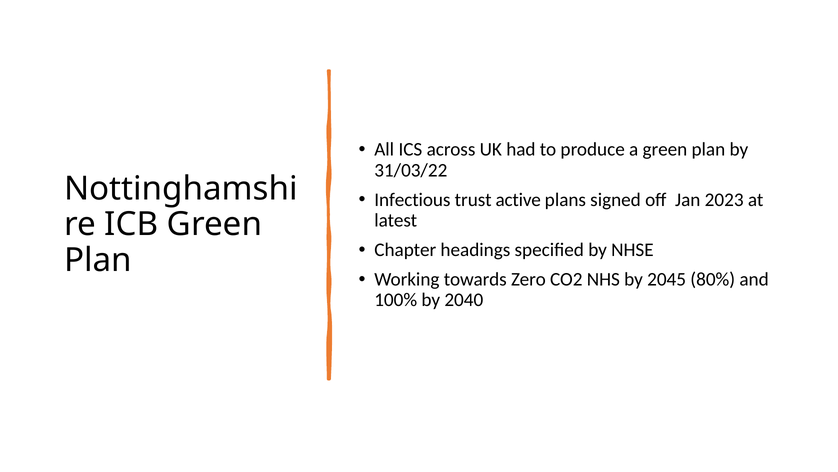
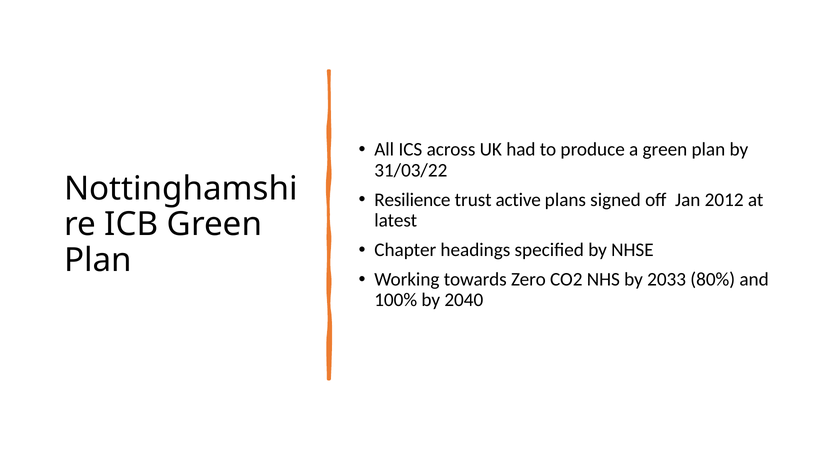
Infectious: Infectious -> Resilience
2023: 2023 -> 2012
2045: 2045 -> 2033
